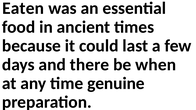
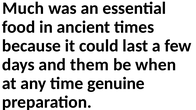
Eaten: Eaten -> Much
there: there -> them
